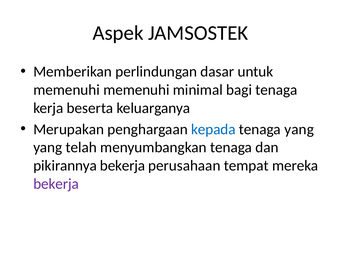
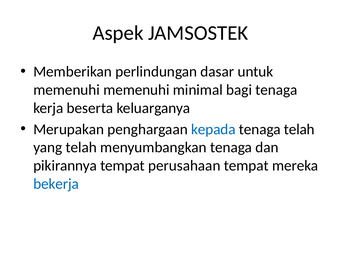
tenaga yang: yang -> telah
pikirannya bekerja: bekerja -> tempat
bekerja at (56, 184) colour: purple -> blue
